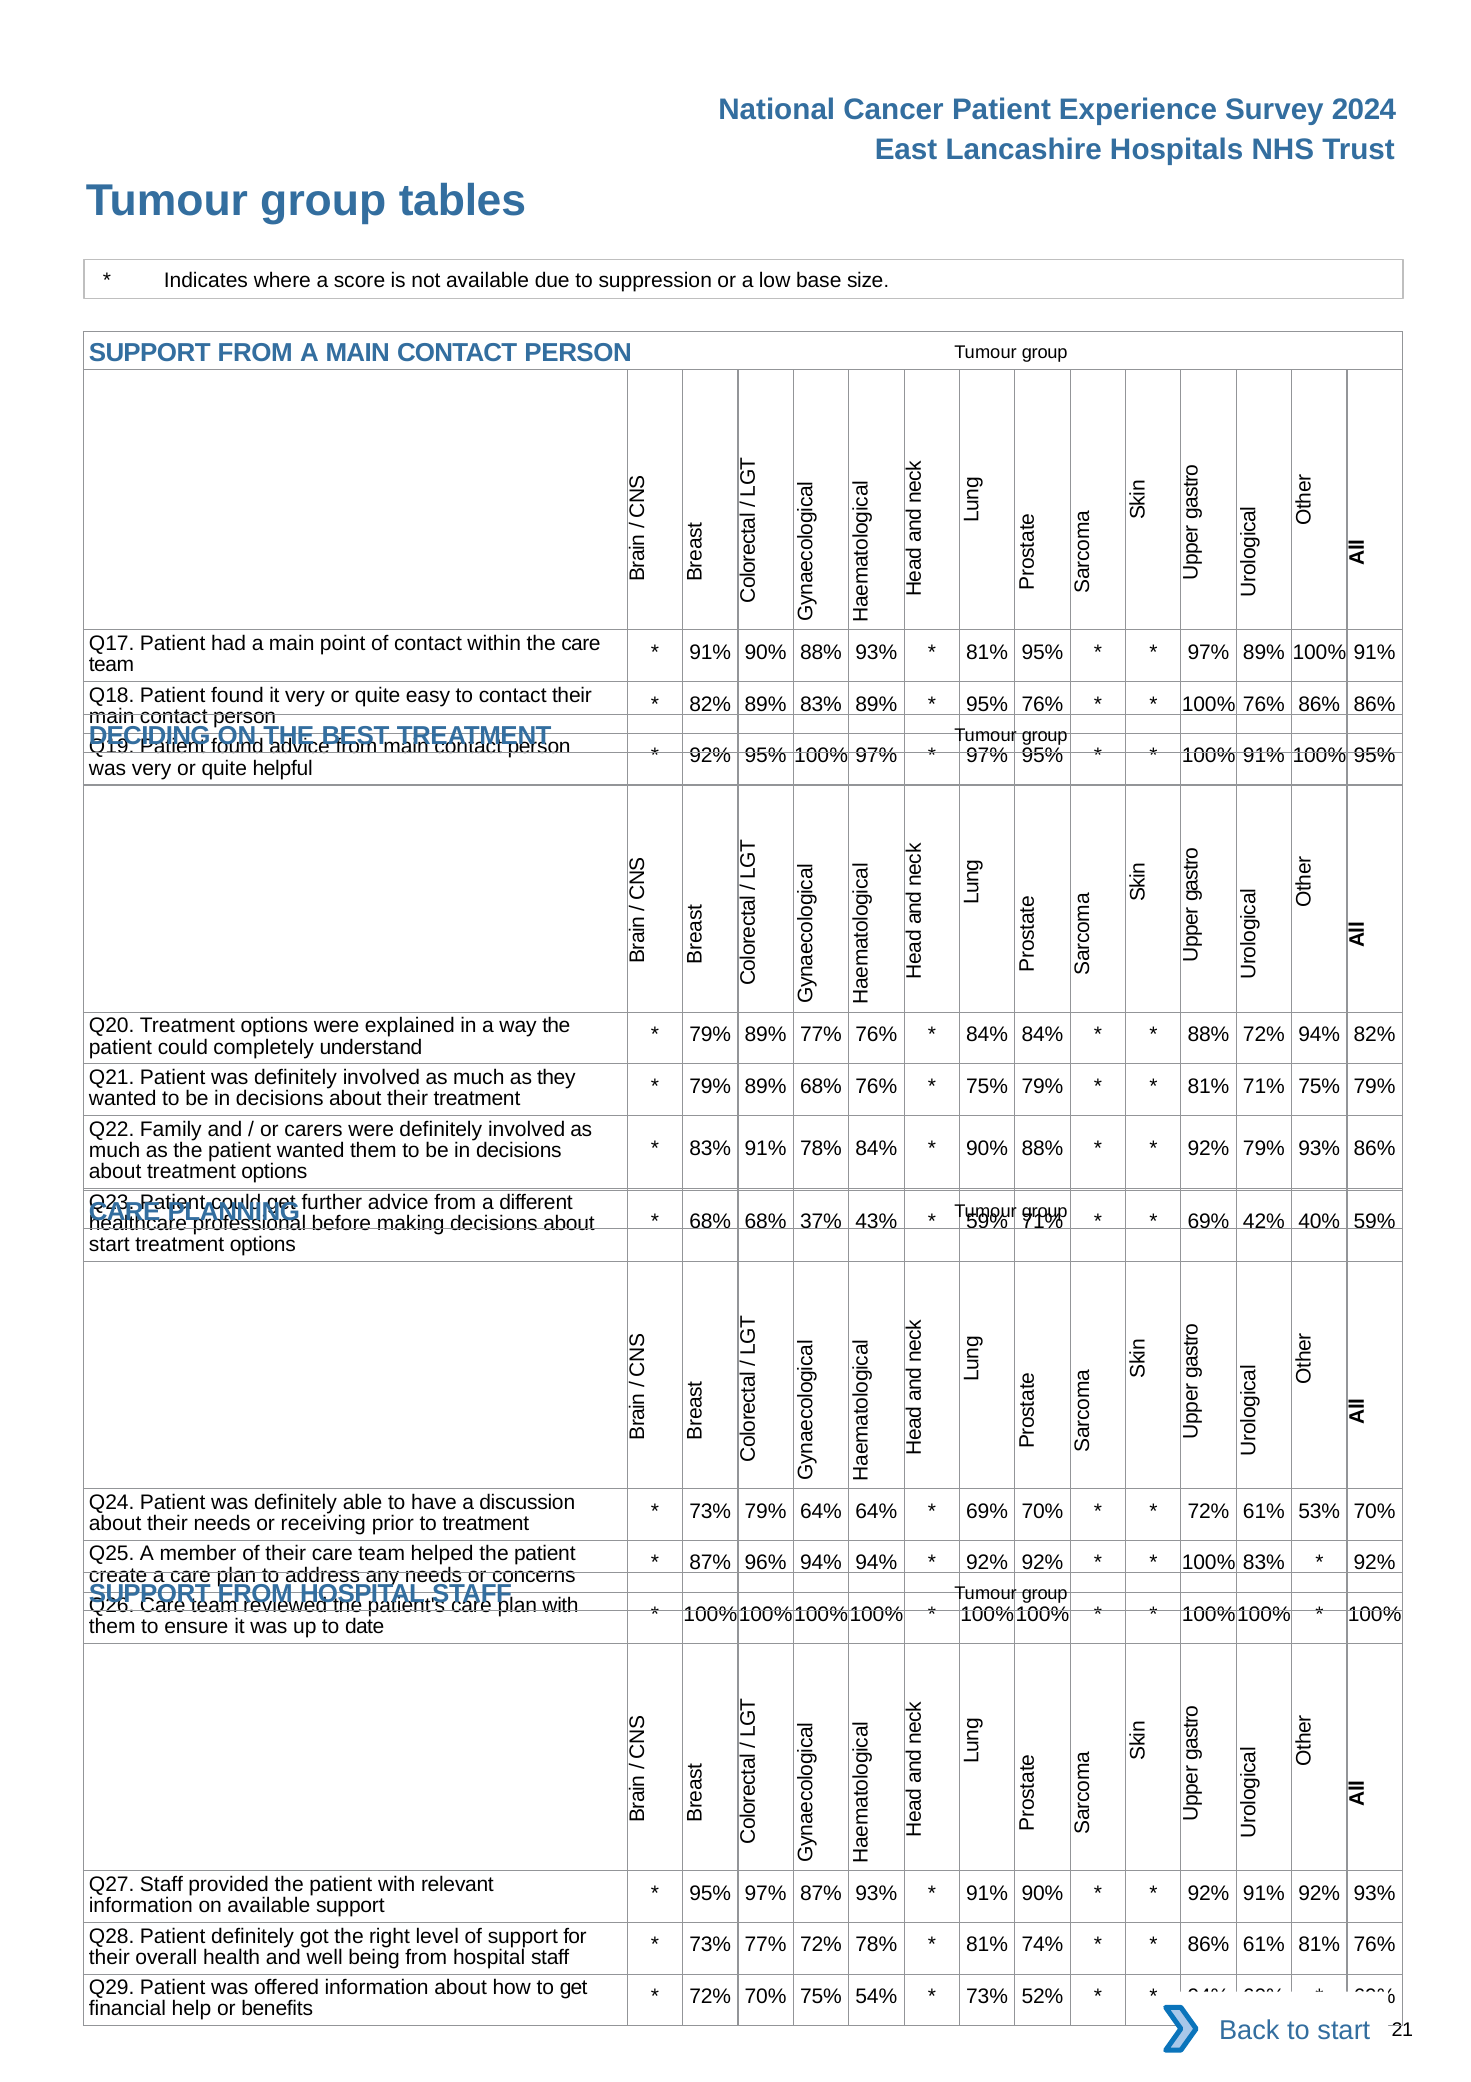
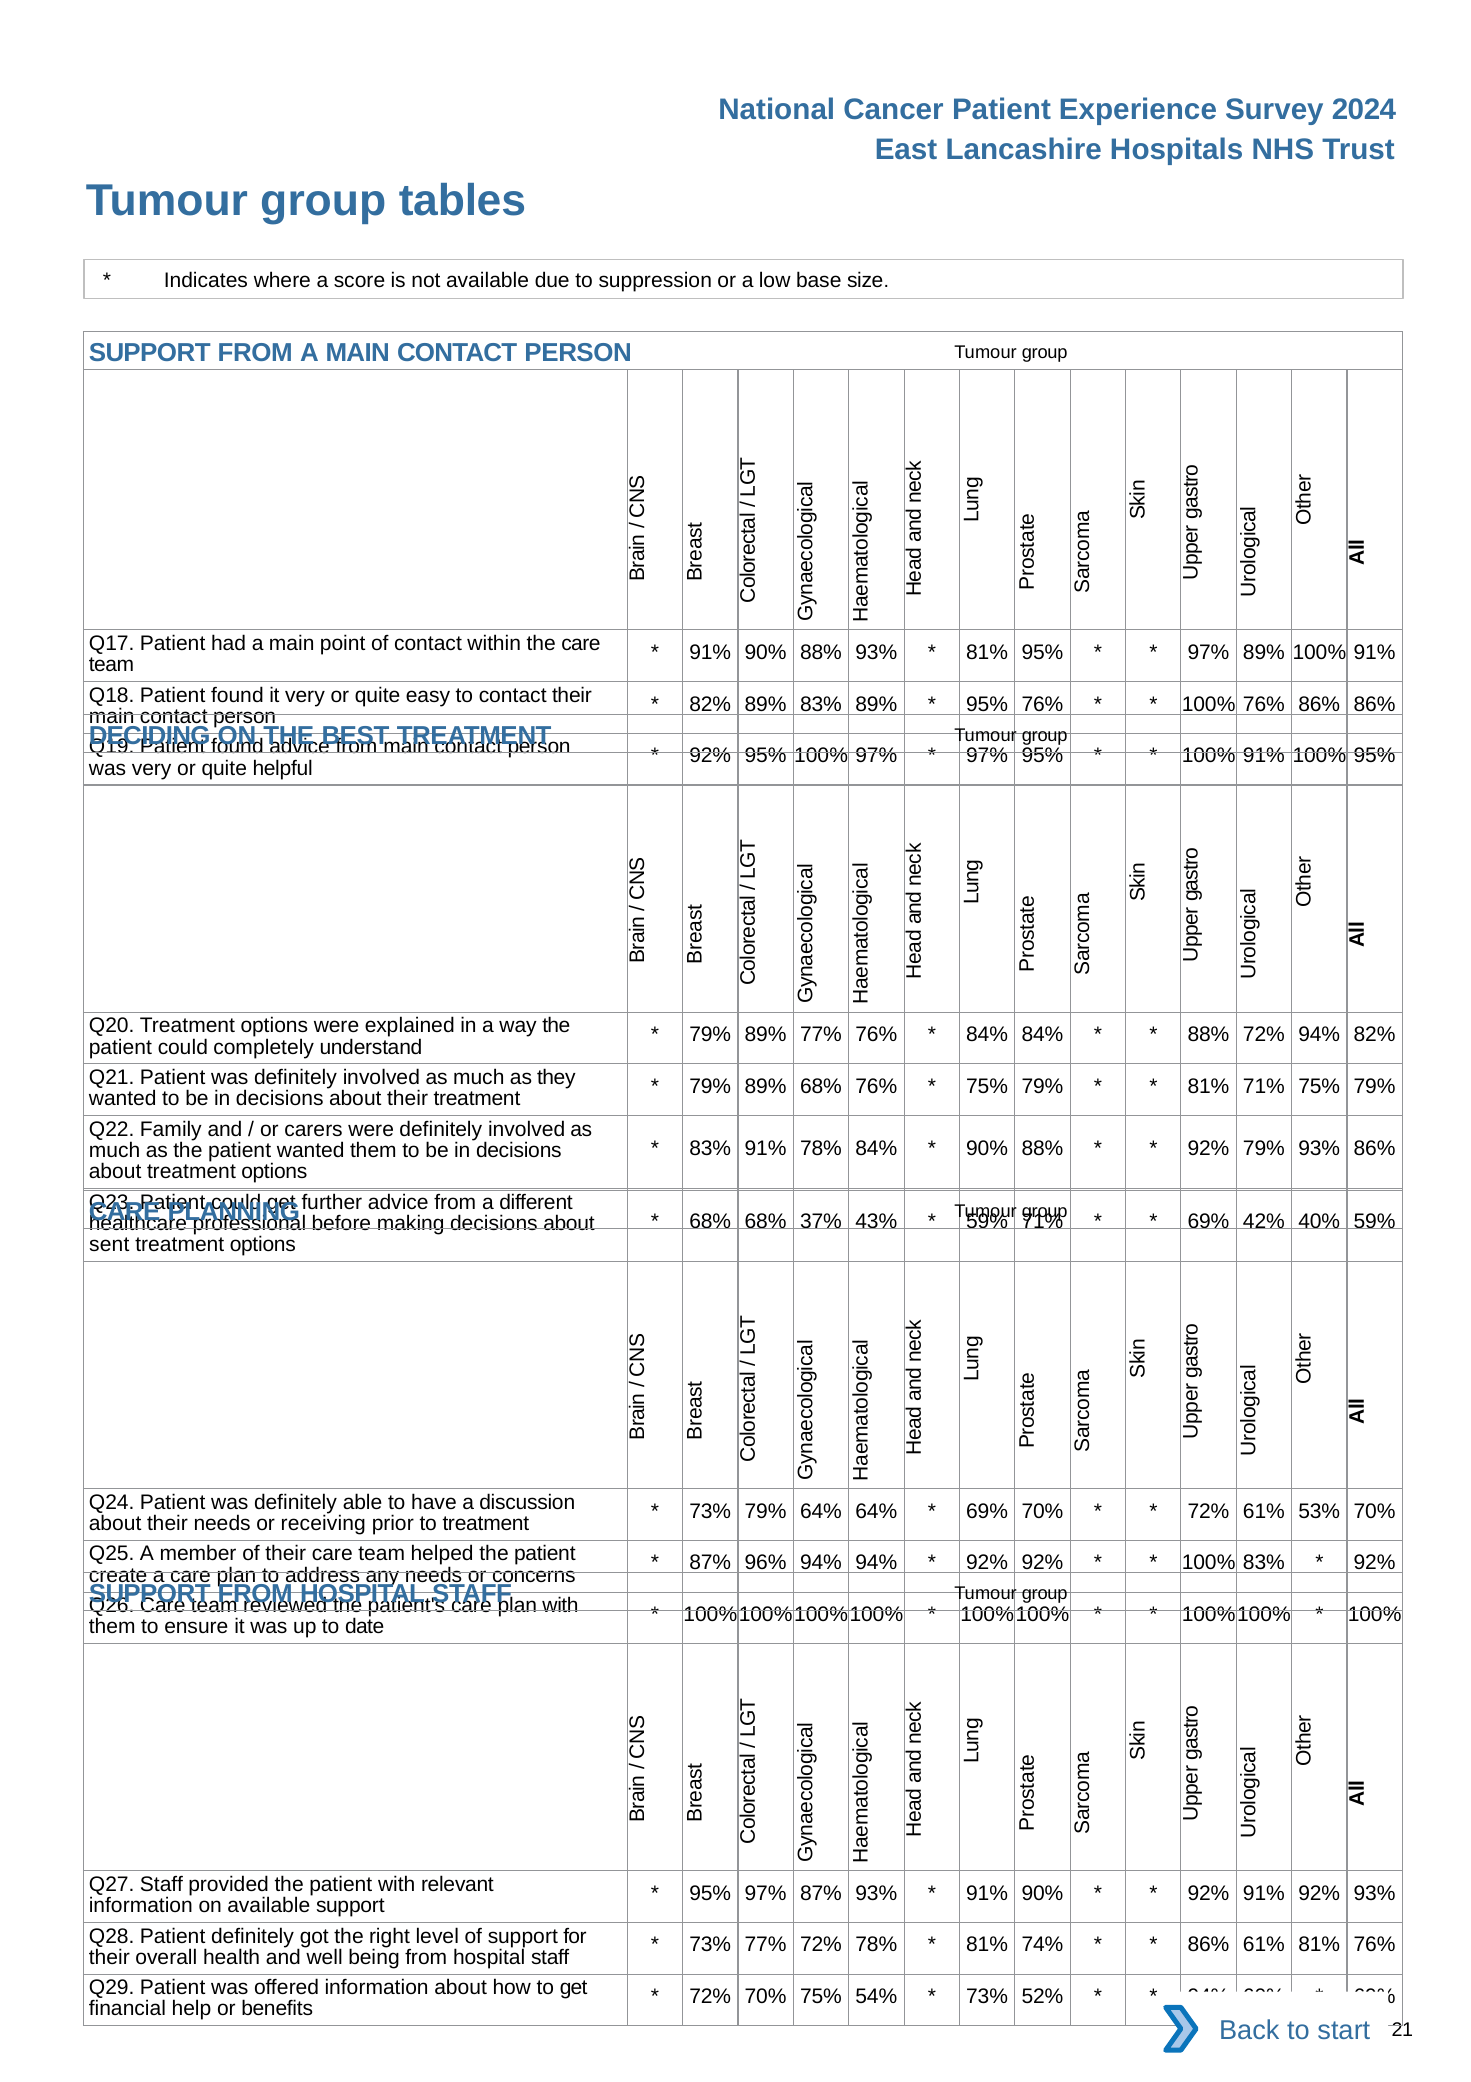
start at (109, 1244): start -> sent
